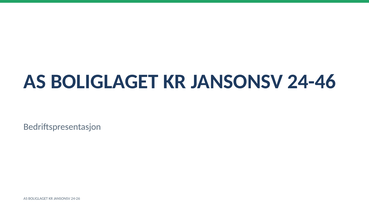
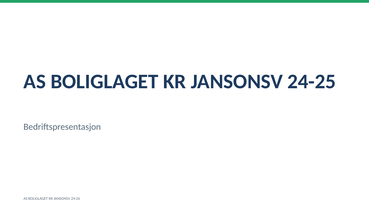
24-46: 24-46 -> 24-25
